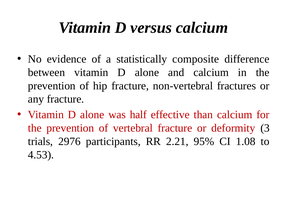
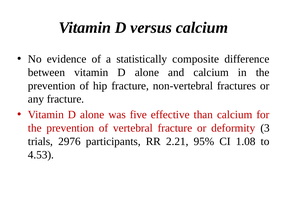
half: half -> five
